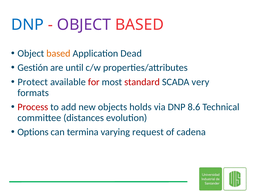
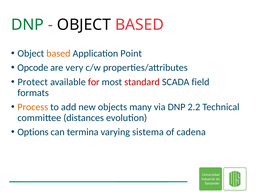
DNP at (27, 25) colour: blue -> green
OBJECT at (84, 25) colour: purple -> black
Dead: Dead -> Point
Gestión: Gestión -> Opcode
until: until -> very
very: very -> field
Process colour: red -> orange
holds: holds -> many
8.6: 8.6 -> 2.2
request: request -> sistema
